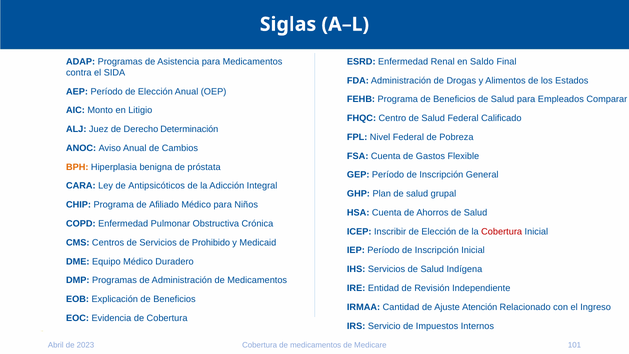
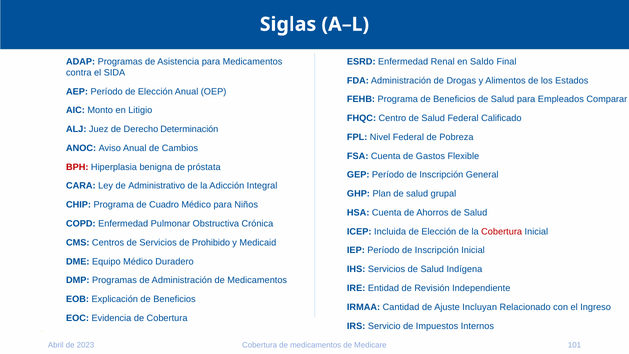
BPH colour: orange -> red
Antipsicóticos: Antipsicóticos -> Administrativo
Afiliado: Afiliado -> Cuadro
Inscribir: Inscribir -> Incluida
Atención: Atención -> Incluyan
